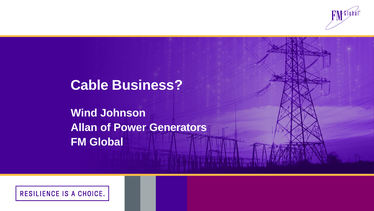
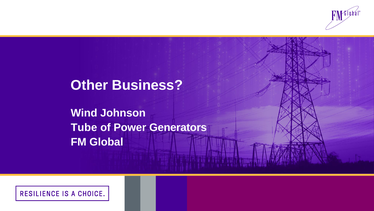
Cable: Cable -> Other
Allan: Allan -> Tube
